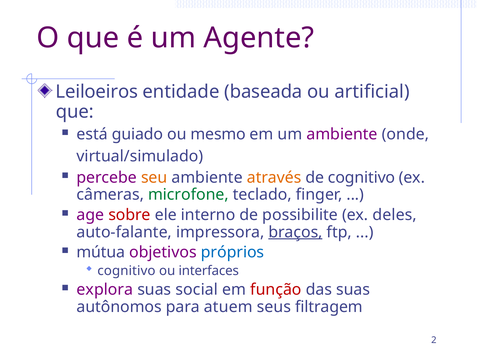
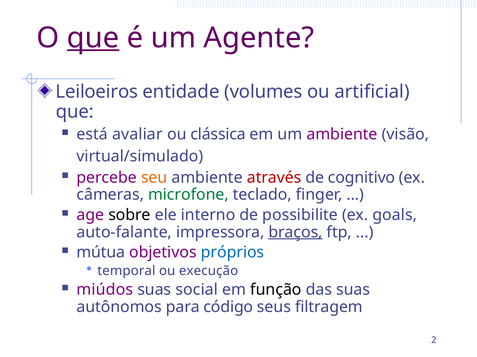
que at (93, 38) underline: none -> present
baseada: baseada -> volumes
guiado: guiado -> avaliar
mesmo: mesmo -> clássica
onde: onde -> visão
através colour: orange -> red
sobre colour: red -> black
deles: deles -> goals
cognitivo at (126, 271): cognitivo -> temporal
interfaces: interfaces -> execução
explora: explora -> miúdos
função colour: red -> black
atuem: atuem -> código
